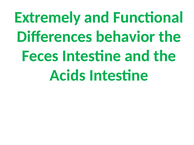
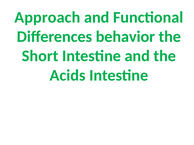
Extremely: Extremely -> Approach
Feces: Feces -> Short
